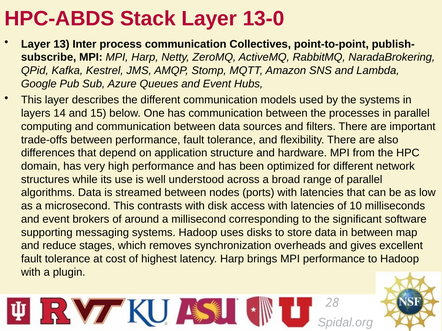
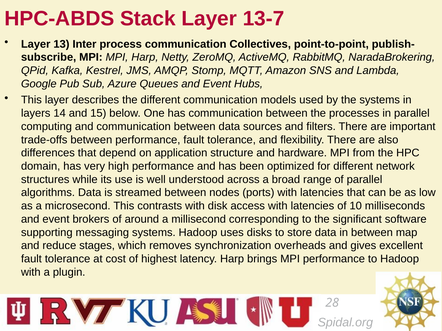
13-0: 13-0 -> 13-7
